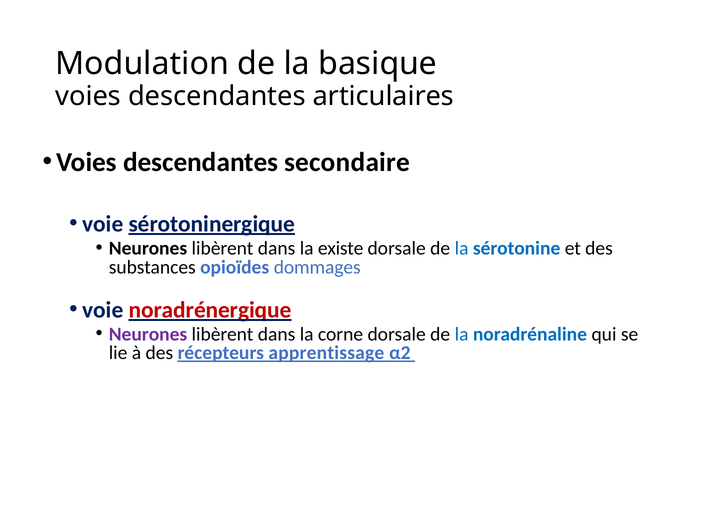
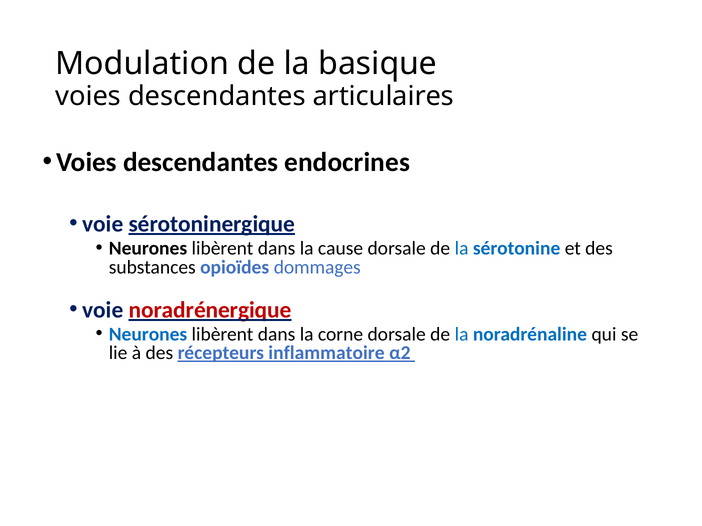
secondaire: secondaire -> endocrines
existe: existe -> cause
Neurones at (148, 335) colour: purple -> blue
apprentissage: apprentissage -> inflammatoire
